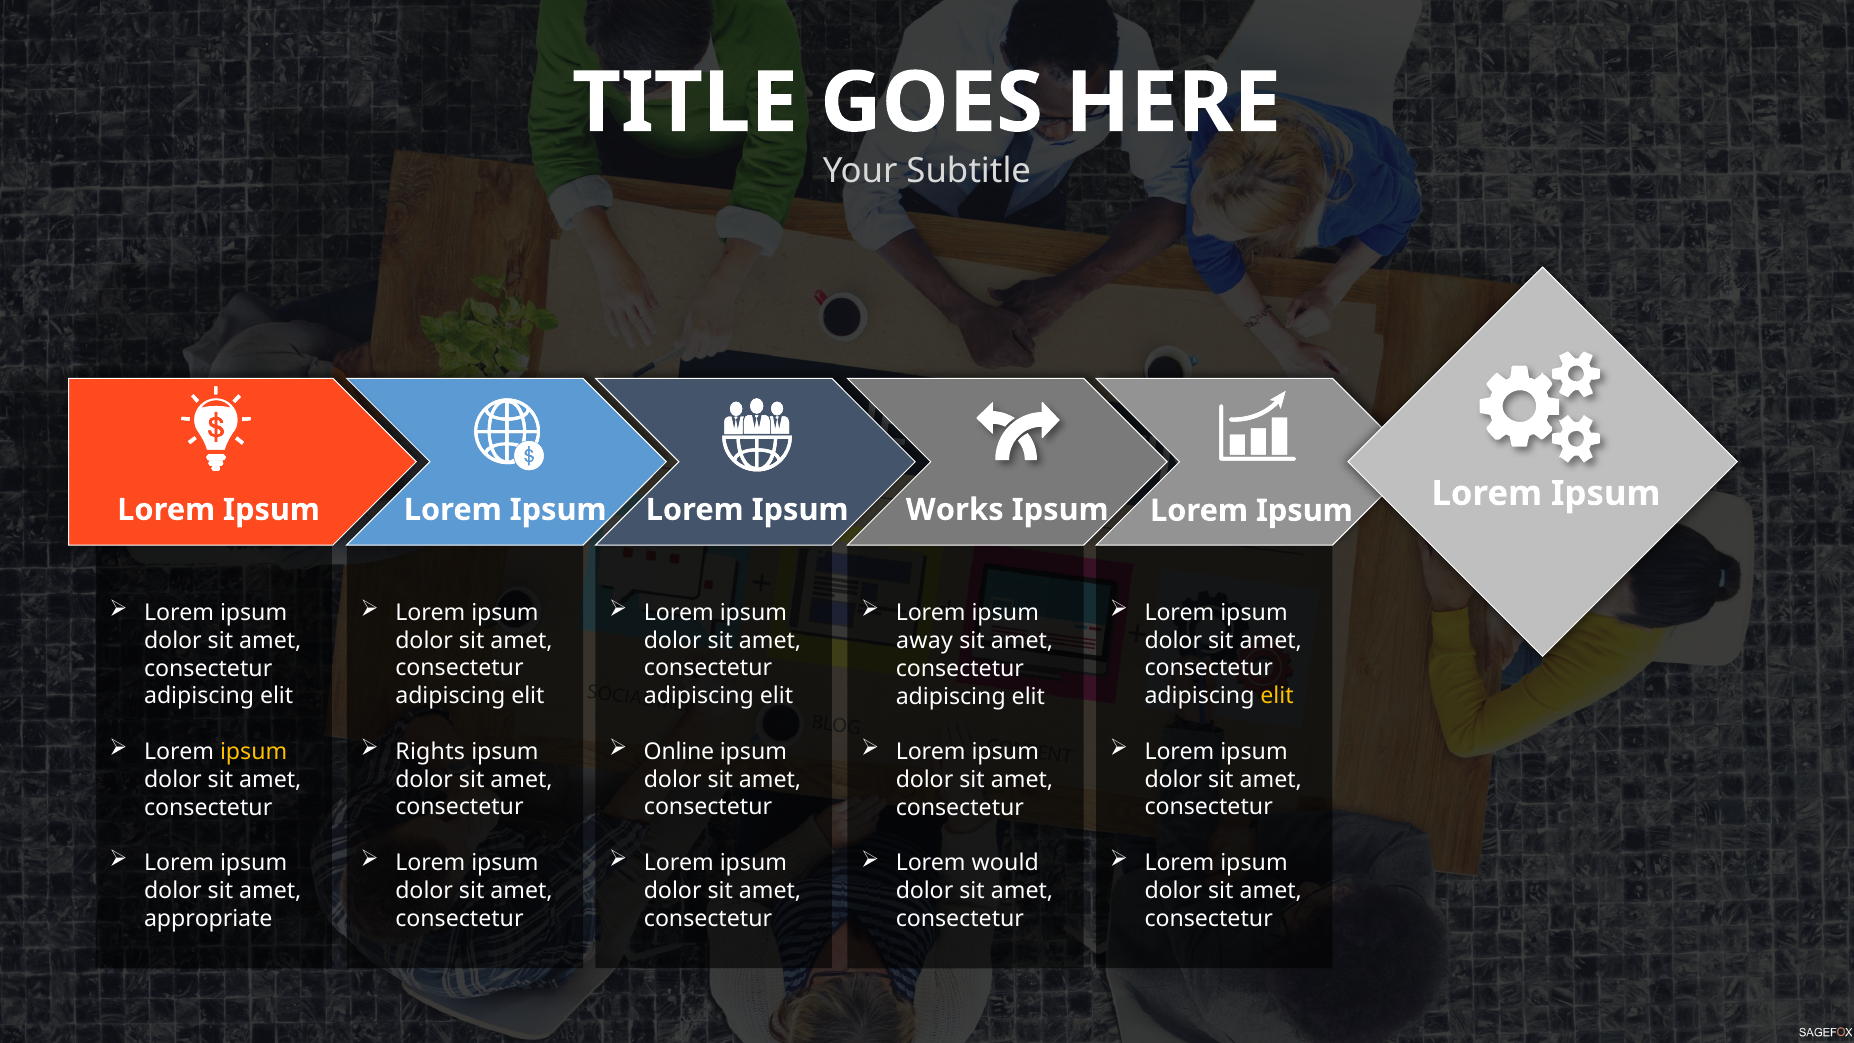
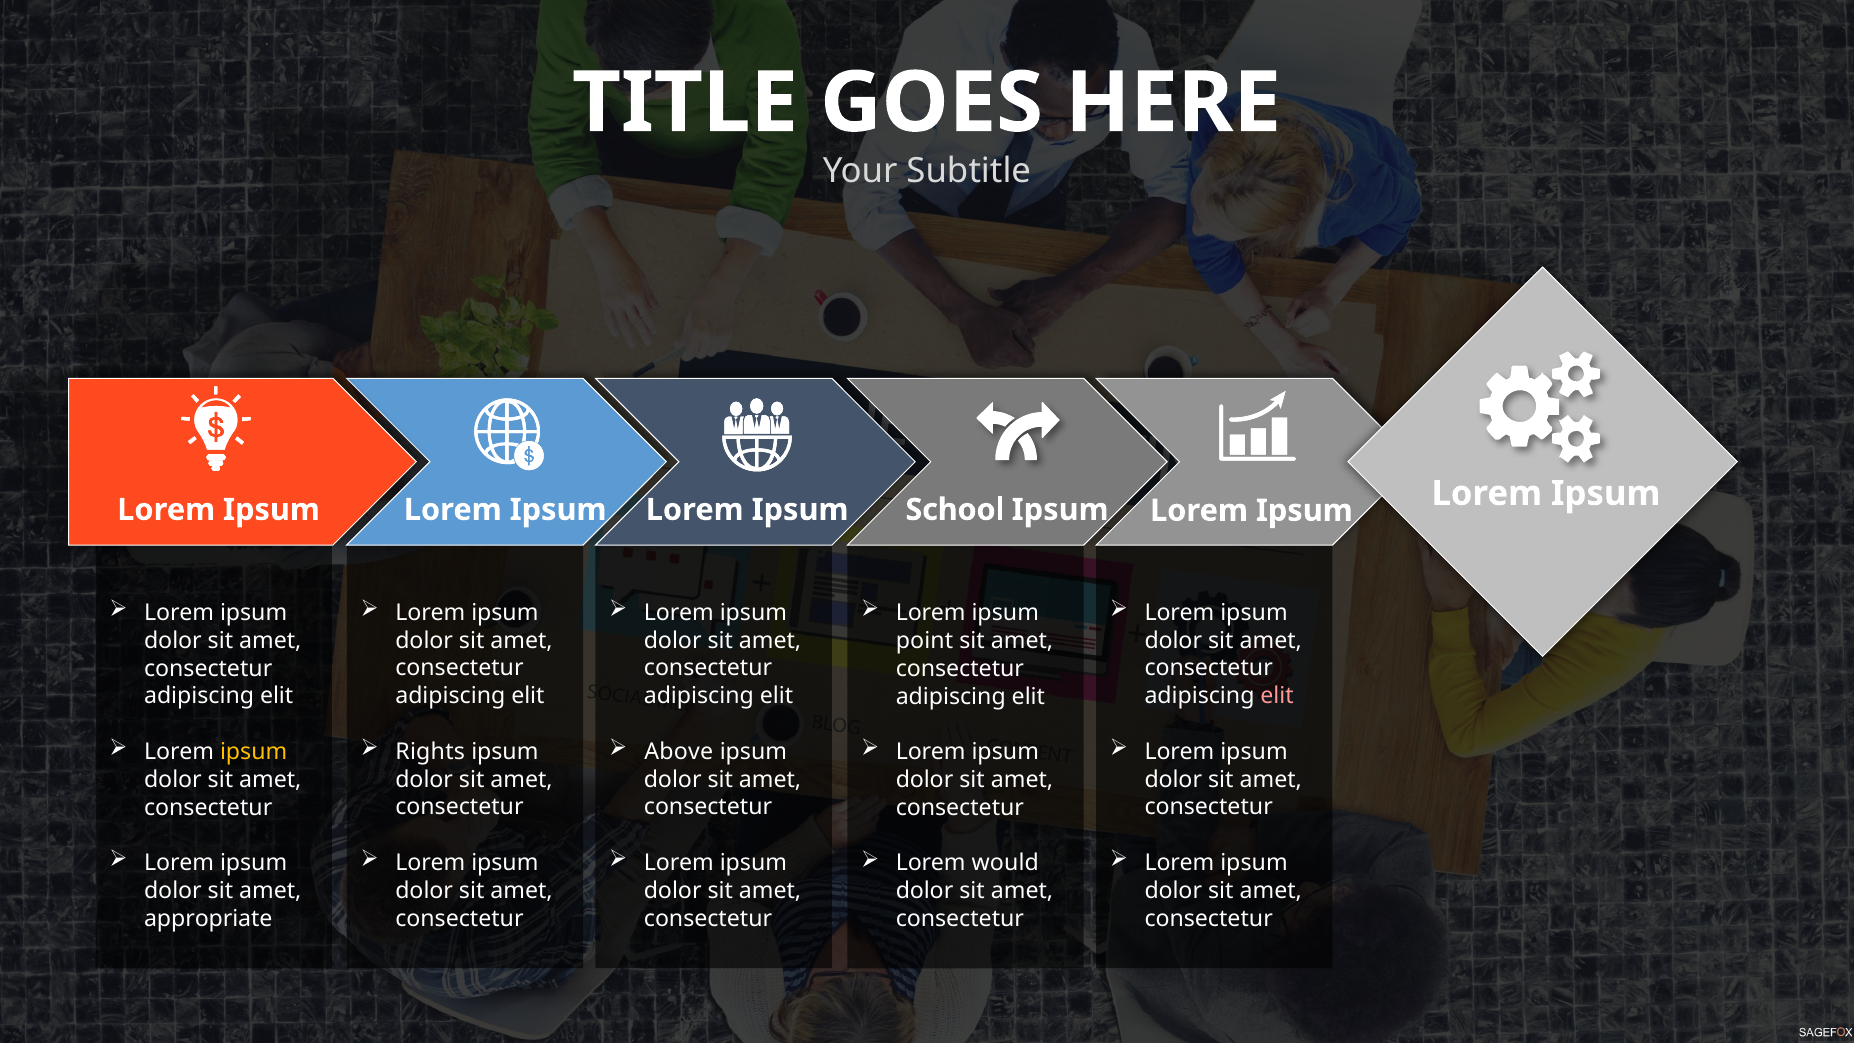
Works: Works -> School
away: away -> point
elit at (1277, 696) colour: yellow -> pink
Online: Online -> Above
